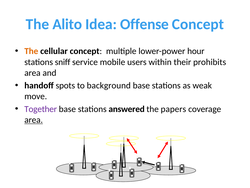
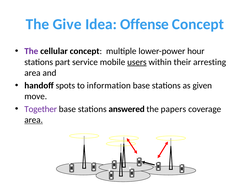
Alito: Alito -> Give
The at (31, 51) colour: orange -> purple
sniff: sniff -> part
users underline: none -> present
prohibits: prohibits -> arresting
background: background -> information
weak: weak -> given
